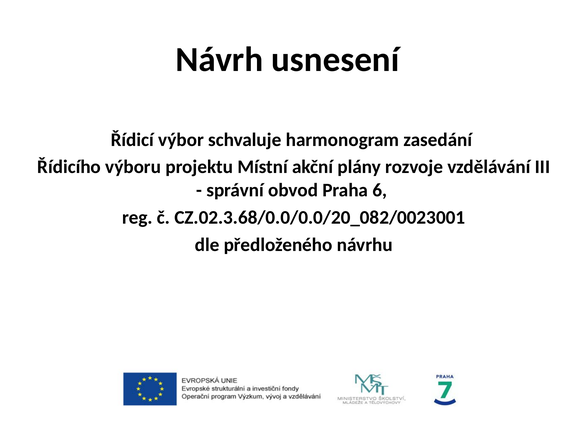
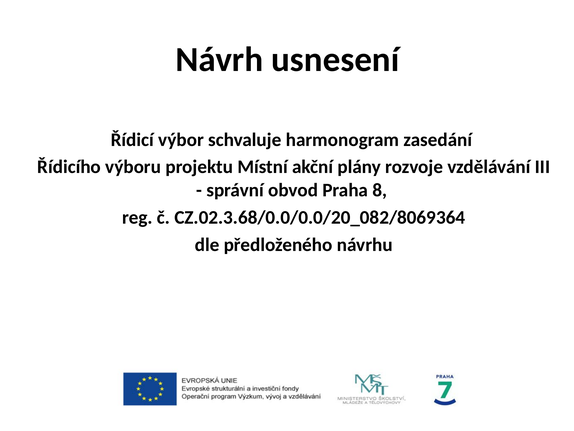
6: 6 -> 8
CZ.02.3.68/0.0/0.0/20_082/0023001: CZ.02.3.68/0.0/0.0/20_082/0023001 -> CZ.02.3.68/0.0/0.0/20_082/8069364
